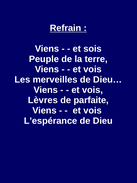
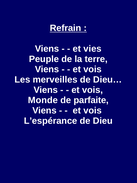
sois: sois -> vies
Lèvres: Lèvres -> Monde
